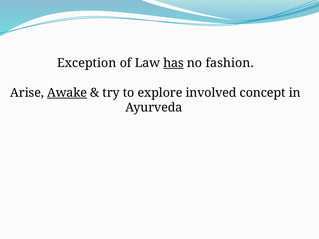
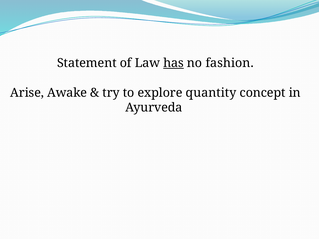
Exception: Exception -> Statement
Awake underline: present -> none
involved: involved -> quantity
